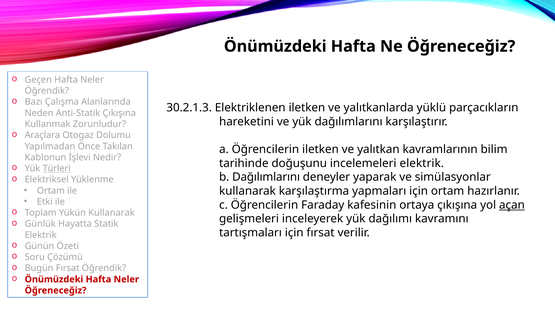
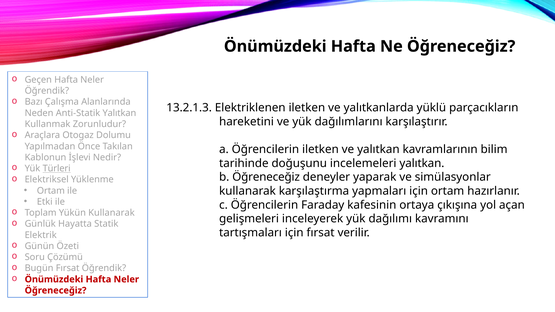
30.2.1.3: 30.2.1.3 -> 13.2.1.3
Anti-Statik Çıkışına: Çıkışına -> Yalıtkan
incelemeleri elektrik: elektrik -> yalıtkan
b Dağılımlarını: Dağılımlarını -> Öğreneceğiz
açan underline: present -> none
